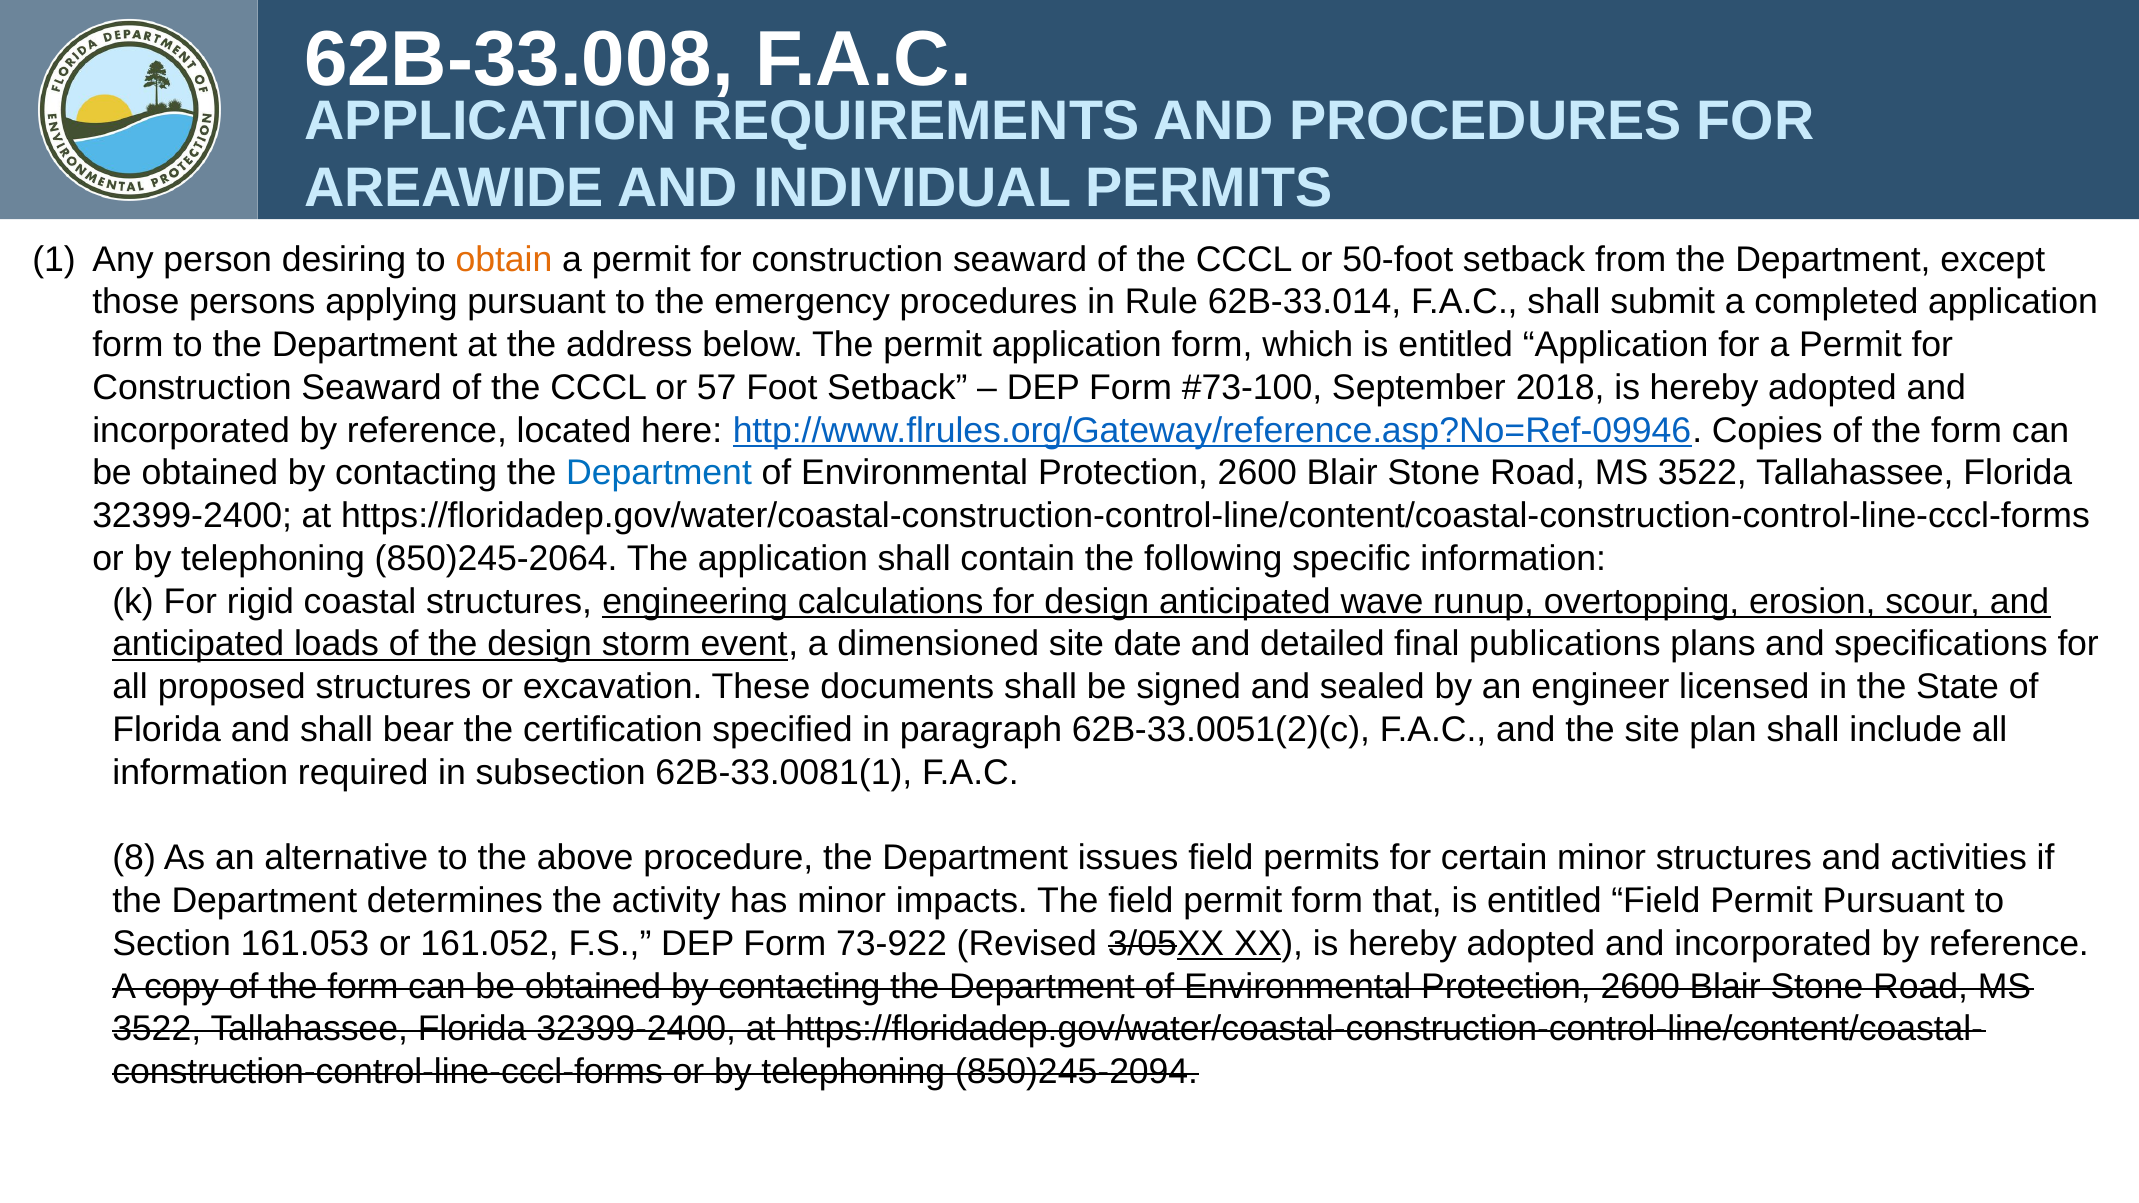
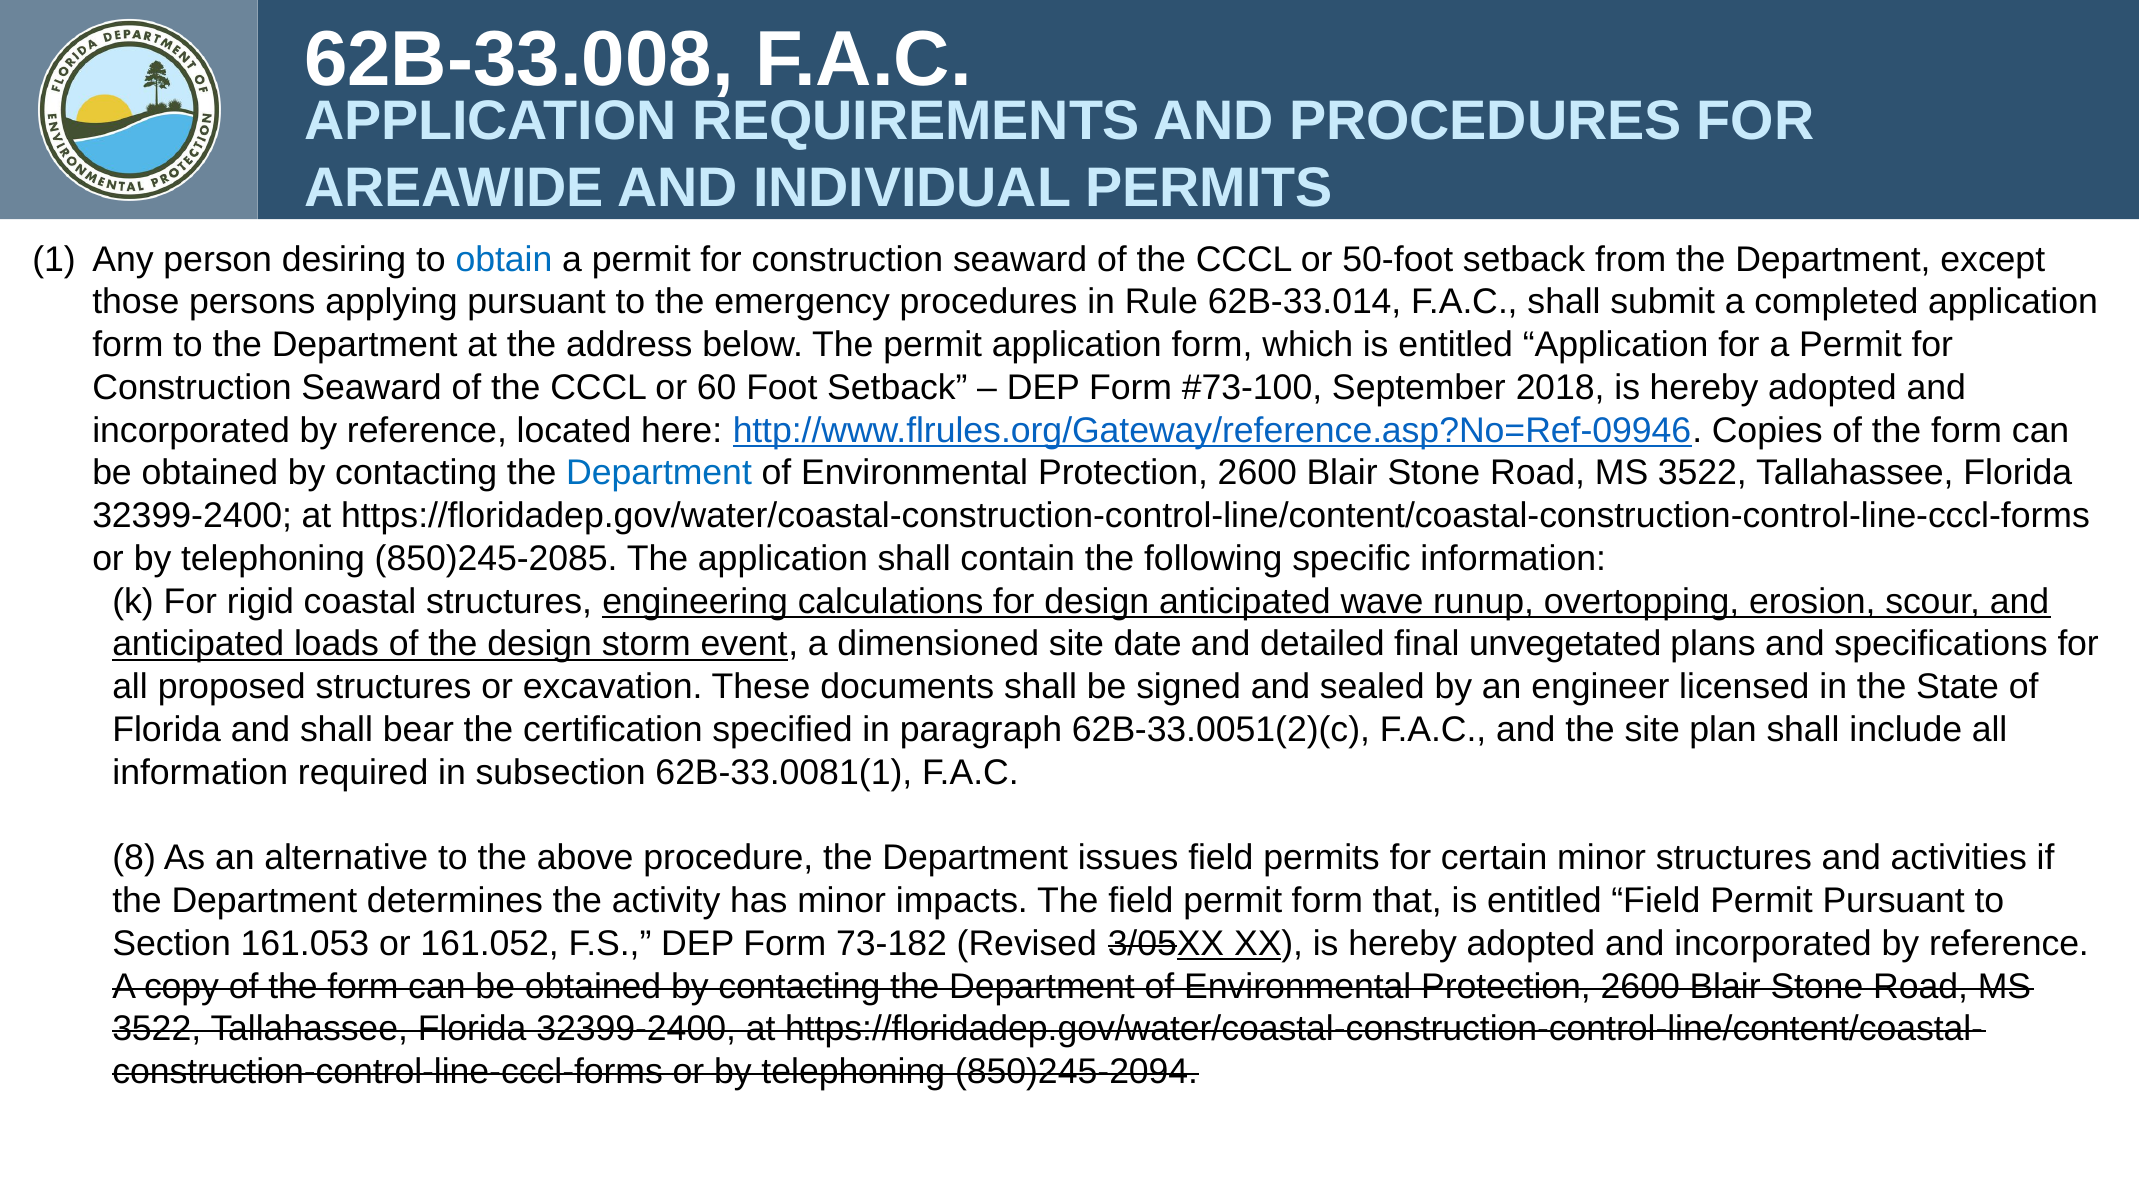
obtain colour: orange -> blue
57: 57 -> 60
850)245-2064: 850)245-2064 -> 850)245-2085
publications: publications -> unvegetated
73-922: 73-922 -> 73-182
